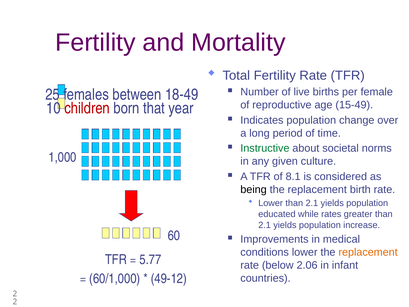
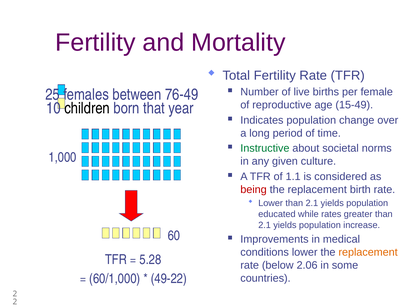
18-49: 18-49 -> 76-49
children colour: red -> black
8.1: 8.1 -> 1.1
being colour: black -> red
5.77: 5.77 -> 5.28
infant: infant -> some
49-12: 49-12 -> 49-22
